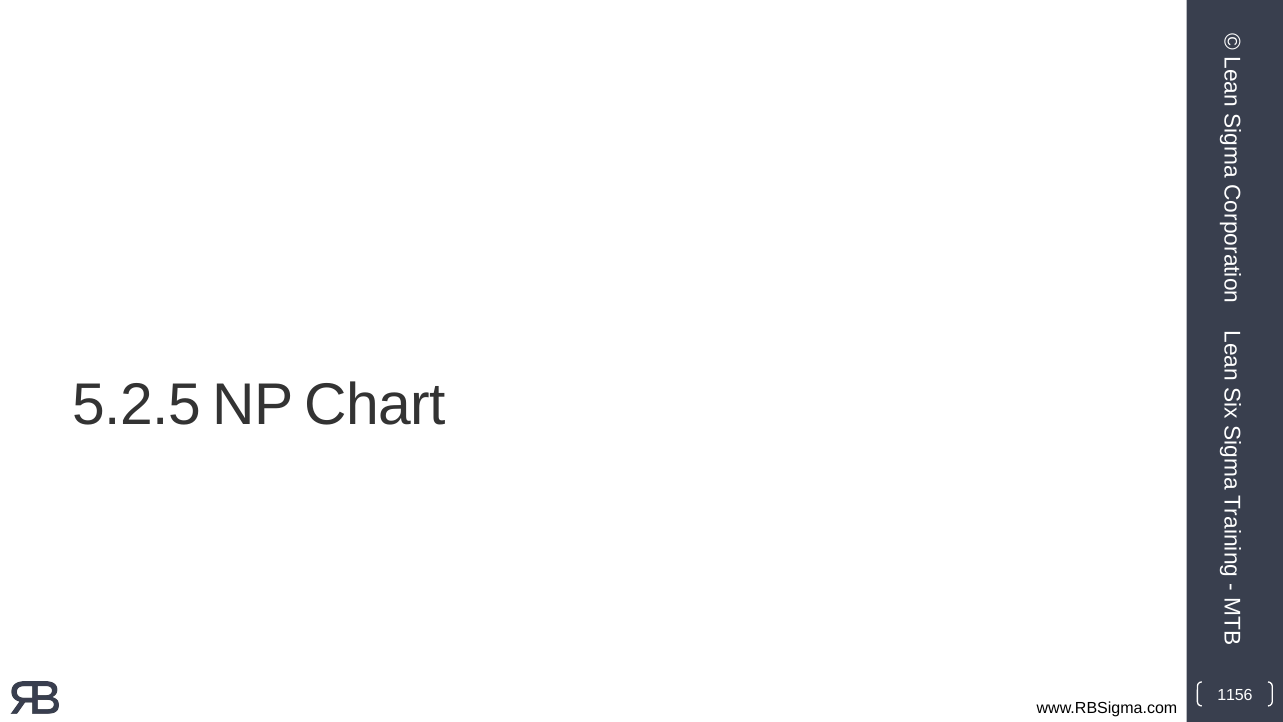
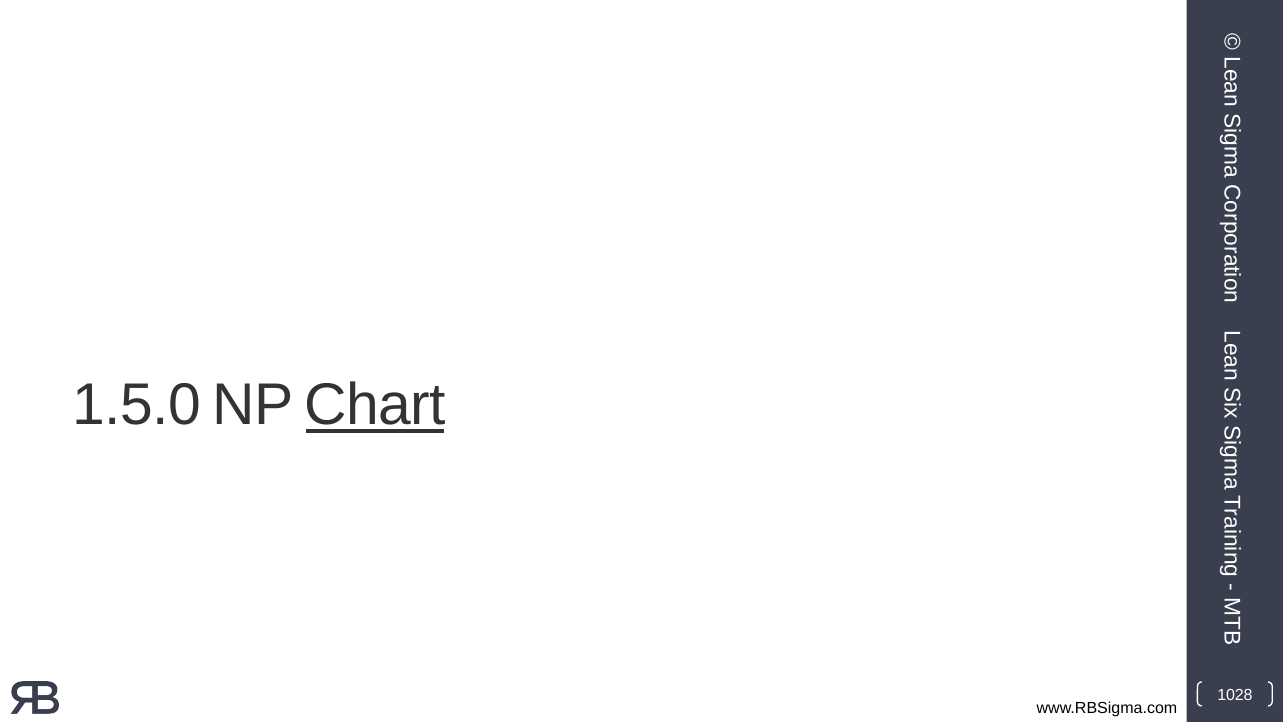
5.2.5: 5.2.5 -> 1.5.0
Chart underline: none -> present
1156: 1156 -> 1028
